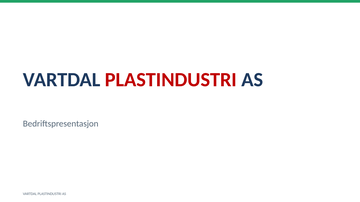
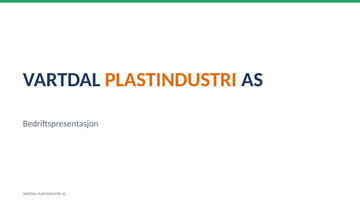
PLASTINDUSTRI at (171, 80) colour: red -> orange
